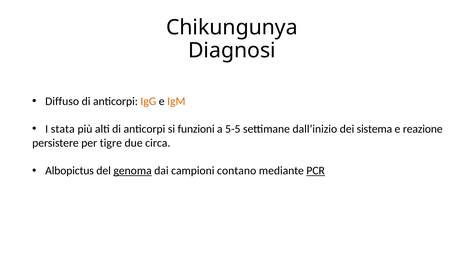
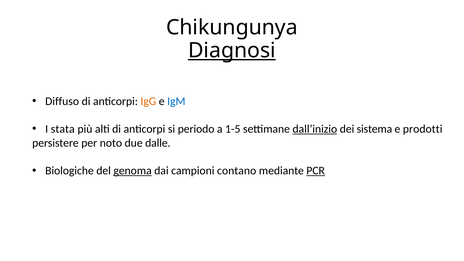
Diagnosi underline: none -> present
IgM colour: orange -> blue
funzioni: funzioni -> periodo
5-5: 5-5 -> 1-5
dall’inizio underline: none -> present
reazione: reazione -> prodotti
tigre: tigre -> noto
circa: circa -> dalle
Albopictus: Albopictus -> Biologiche
